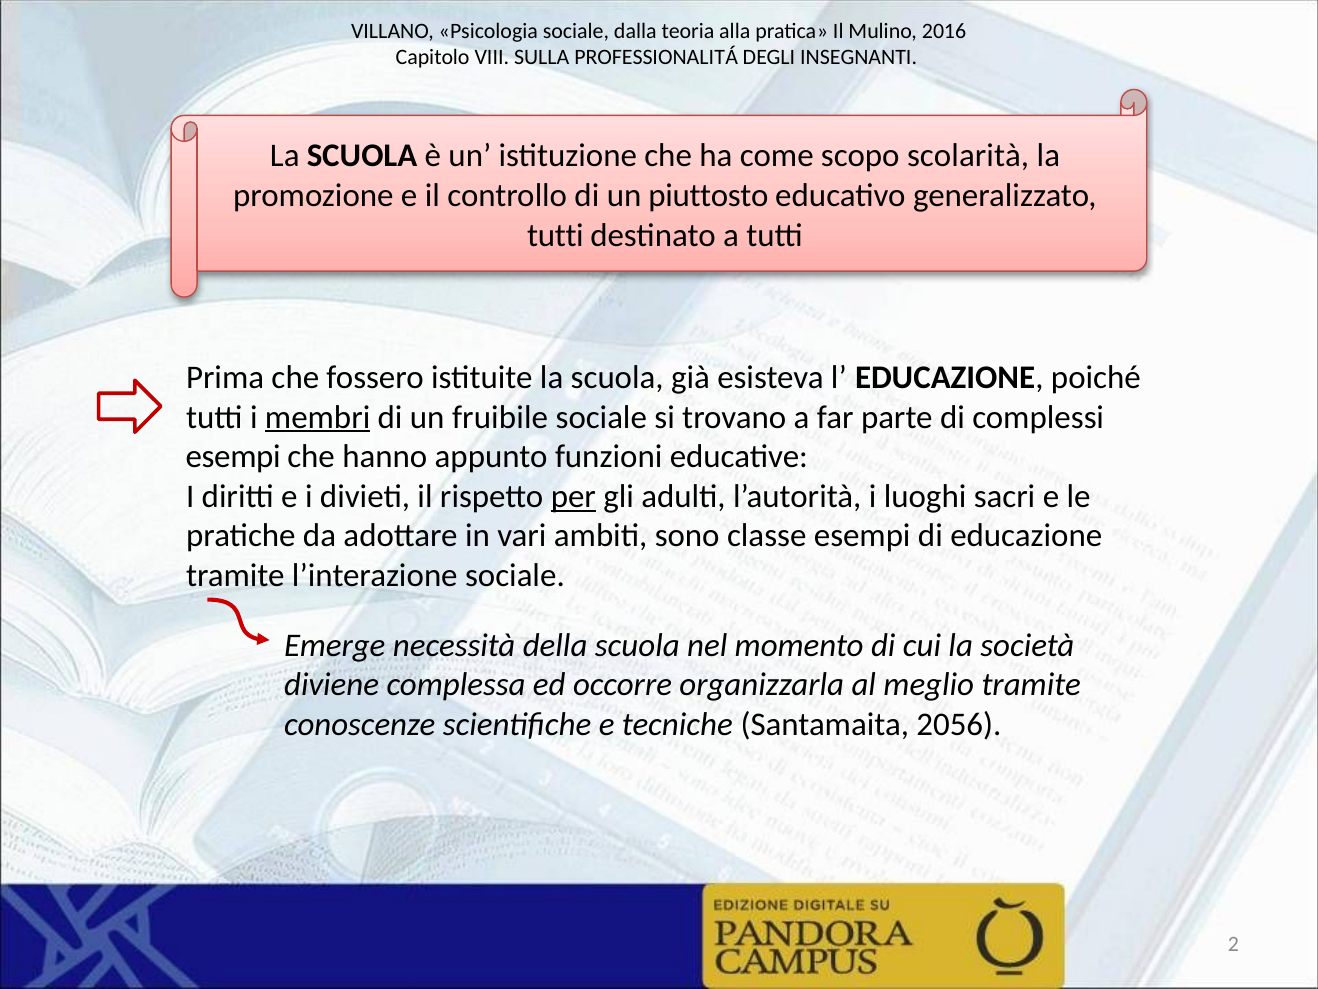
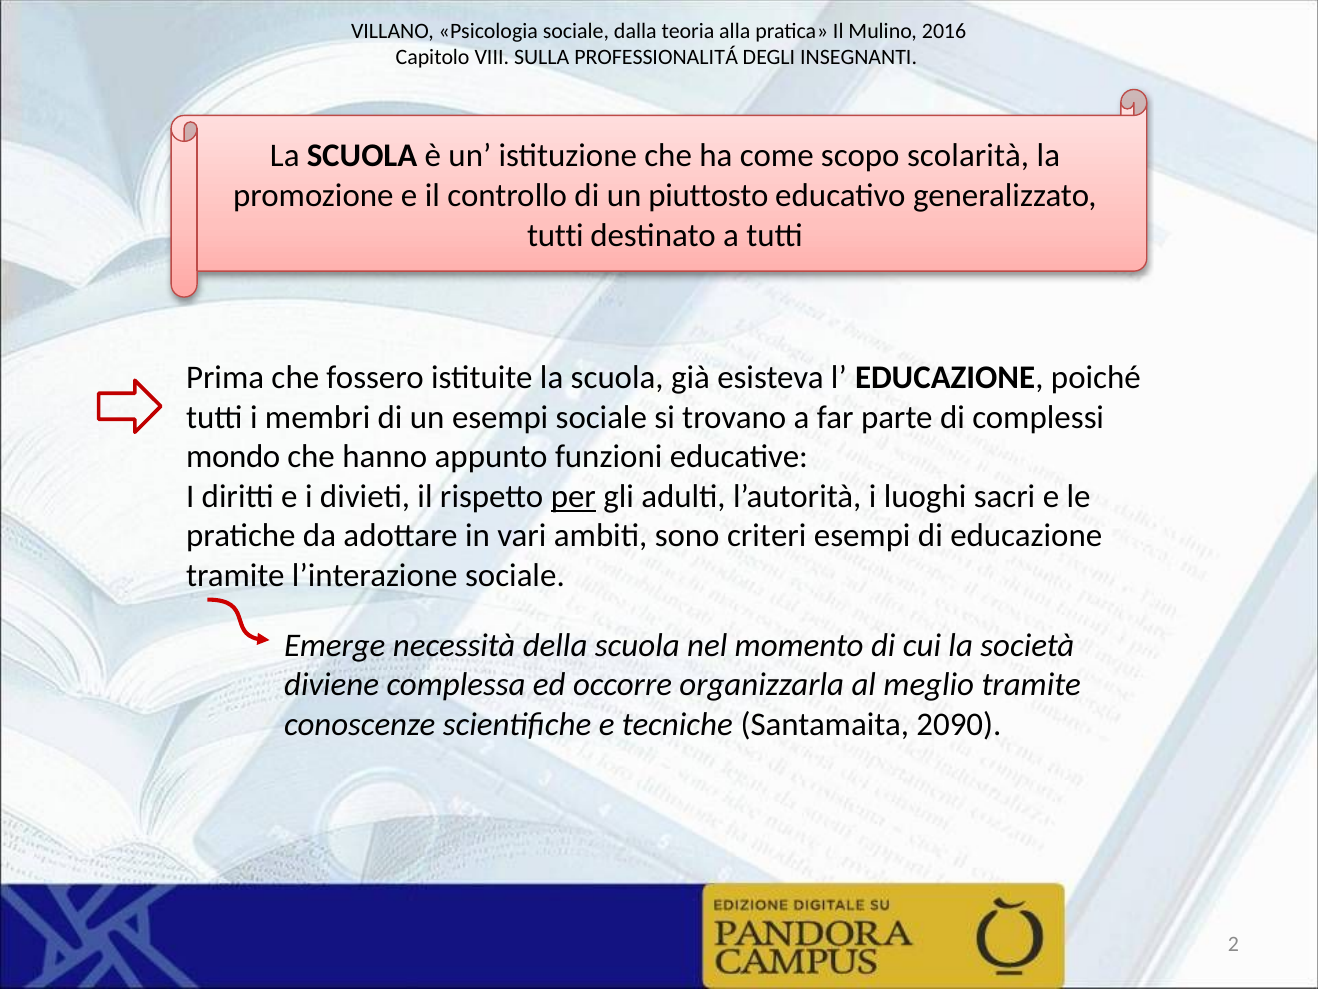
membri underline: present -> none
un fruibile: fruibile -> esempi
esempi at (233, 457): esempi -> mondo
classe: classe -> criteri
2056: 2056 -> 2090
